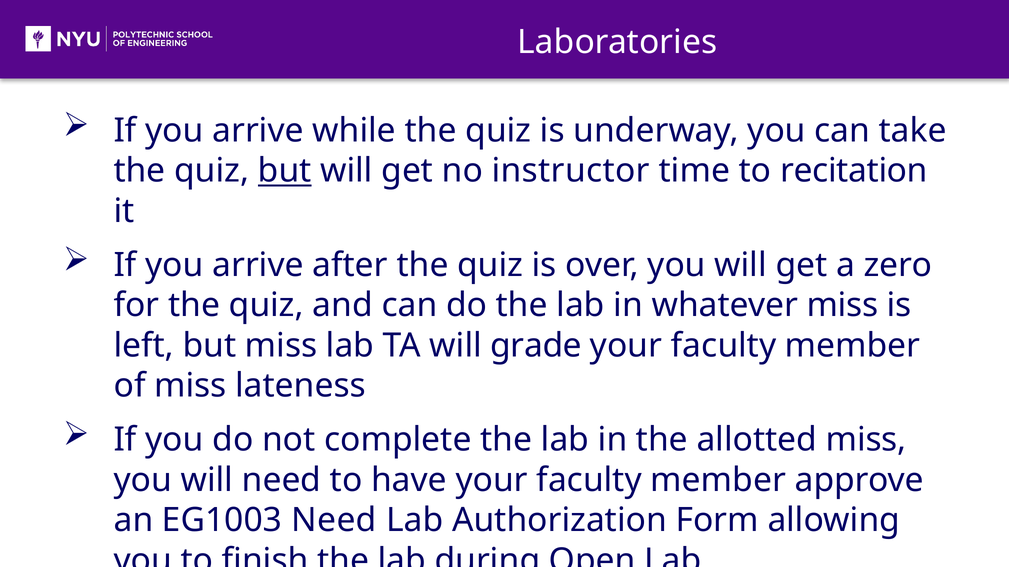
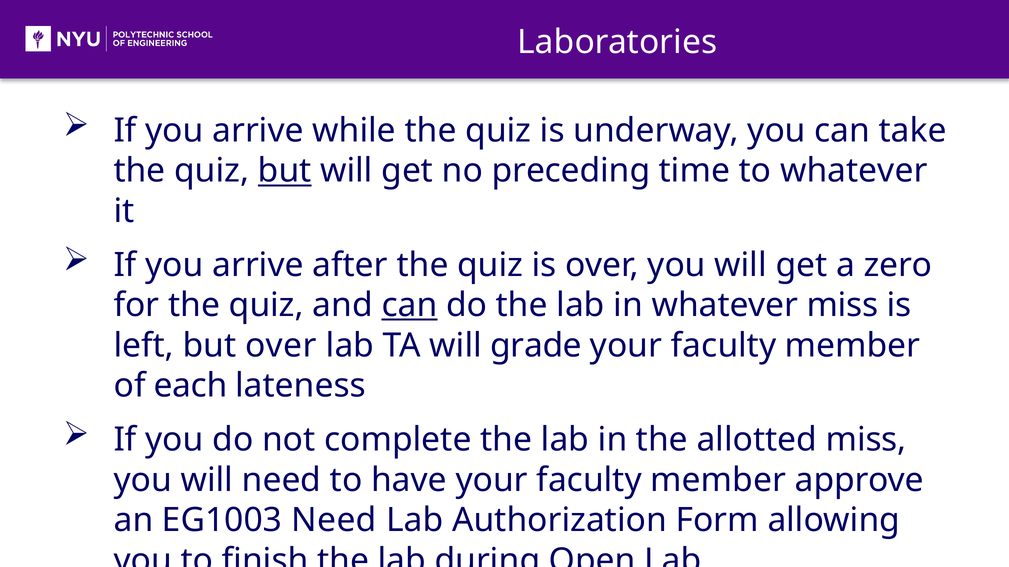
instructor: instructor -> preceding
to recitation: recitation -> whatever
can at (409, 306) underline: none -> present
but miss: miss -> over
of miss: miss -> each
